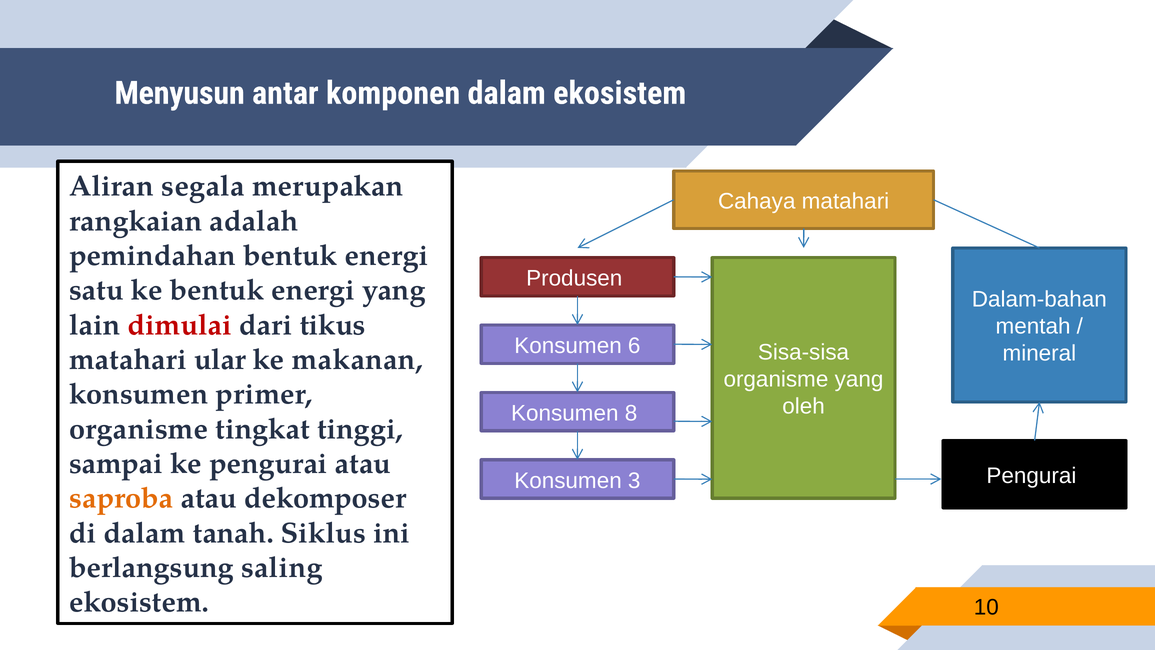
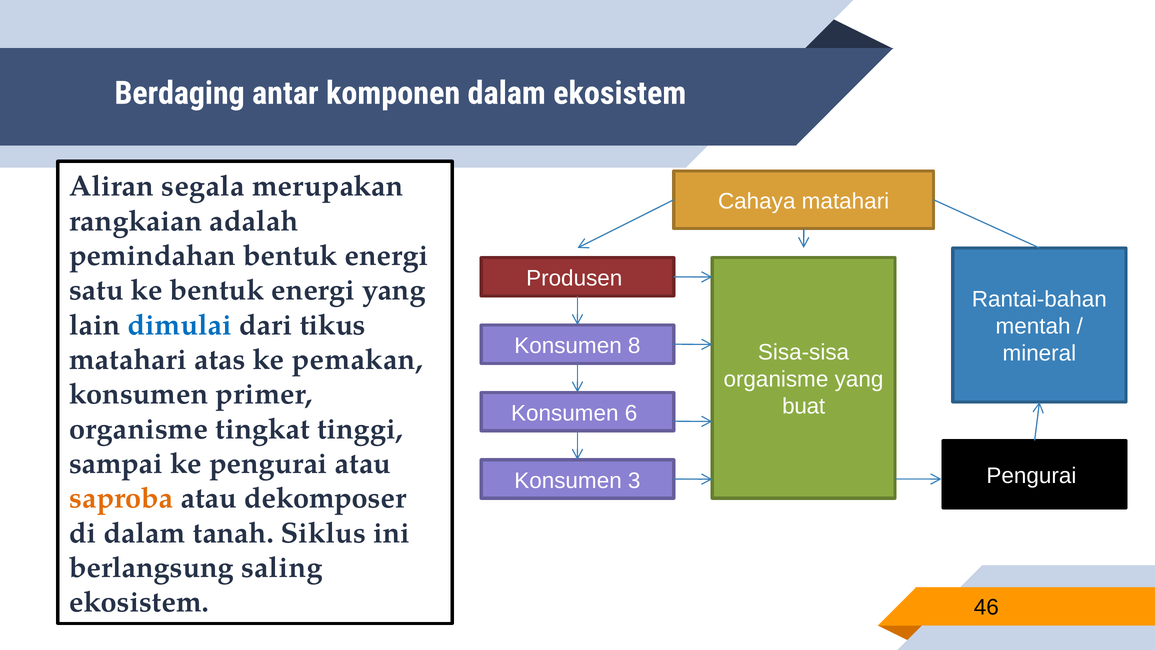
Menyusun: Menyusun -> Berdaging
Dalam-bahan: Dalam-bahan -> Rantai-bahan
dimulai colour: red -> blue
6: 6 -> 8
ular: ular -> atas
makanan: makanan -> pemakan
oleh: oleh -> buat
8: 8 -> 6
10: 10 -> 46
